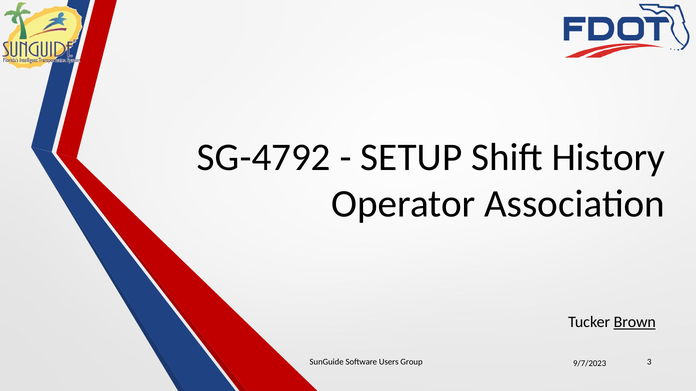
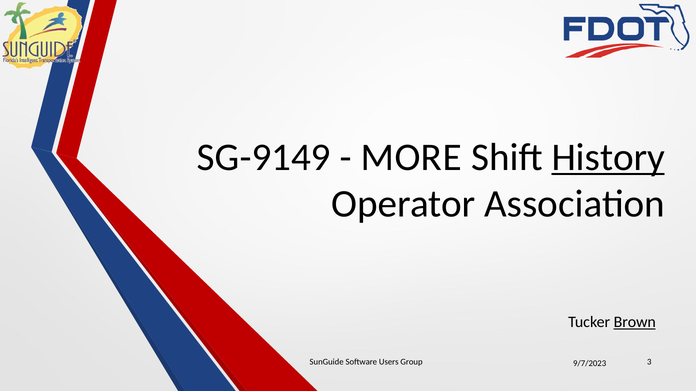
SG-4792: SG-4792 -> SG-9149
SETUP: SETUP -> MORE
History underline: none -> present
